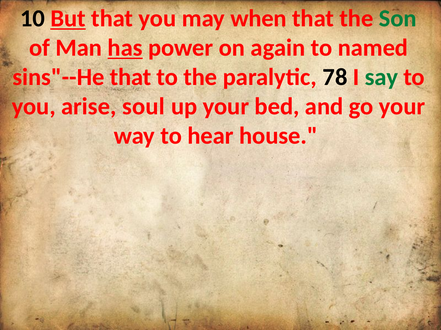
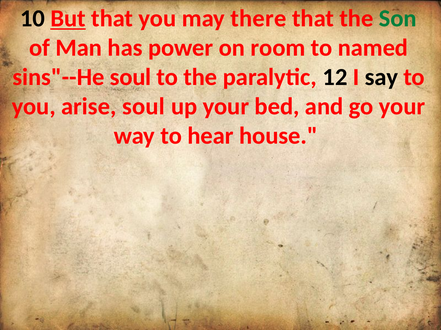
when: when -> there
has underline: present -> none
again: again -> room
sins"--He that: that -> soul
78: 78 -> 12
say colour: green -> black
